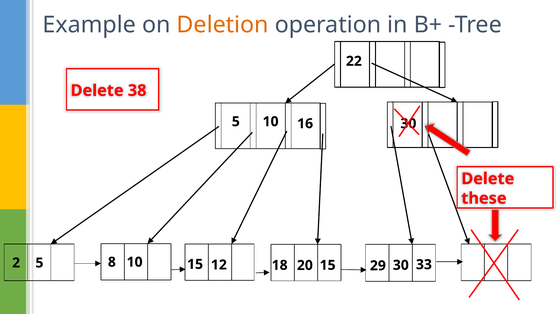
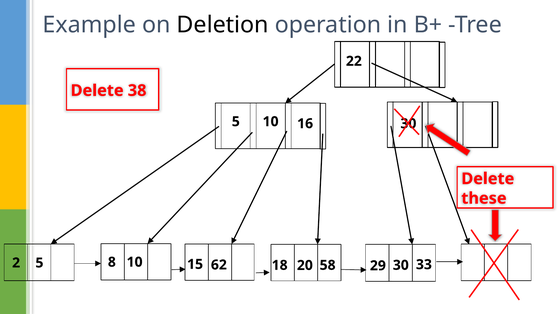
Deletion colour: orange -> black
12: 12 -> 62
20 15: 15 -> 58
